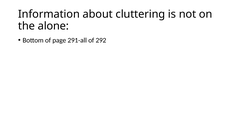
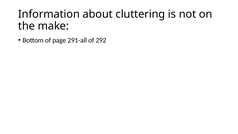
alone: alone -> make
